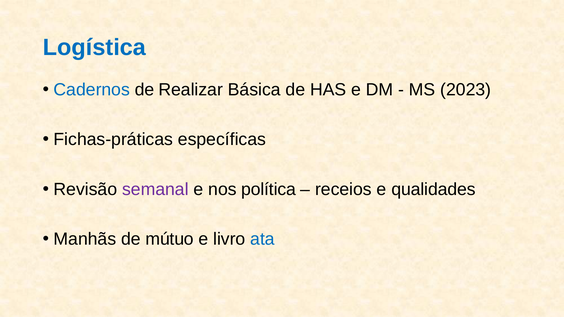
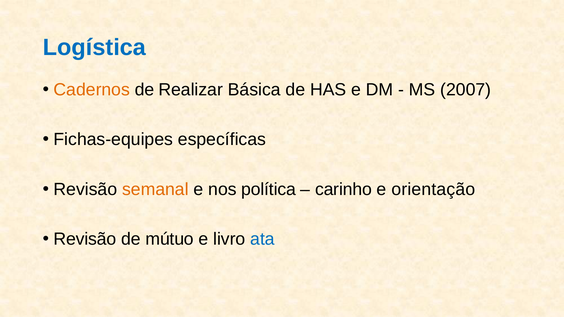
Cadernos colour: blue -> orange
2023: 2023 -> 2007
Fichas-práticas: Fichas-práticas -> Fichas-equipes
semanal colour: purple -> orange
receios: receios -> carinho
qualidades: qualidades -> orientação
Manhãs at (85, 239): Manhãs -> Revisão
